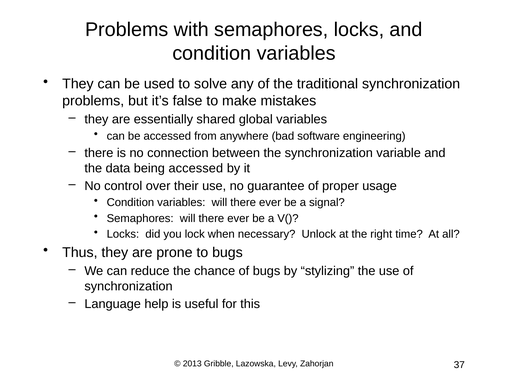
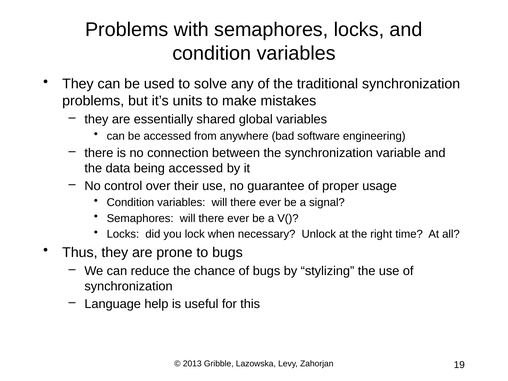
false: false -> units
37: 37 -> 19
